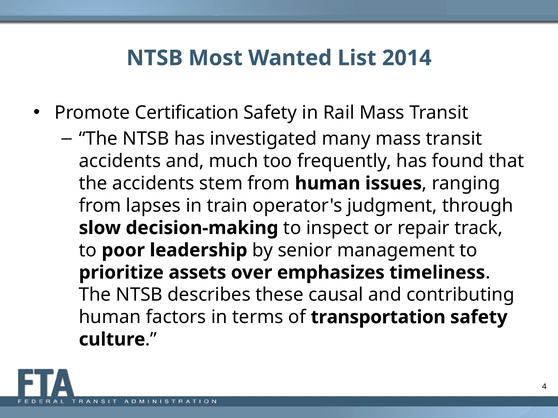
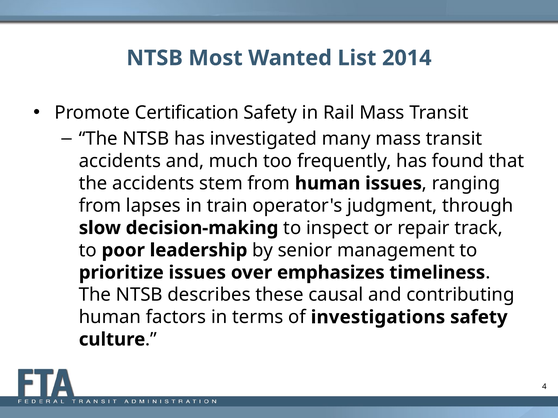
prioritize assets: assets -> issues
transportation: transportation -> investigations
